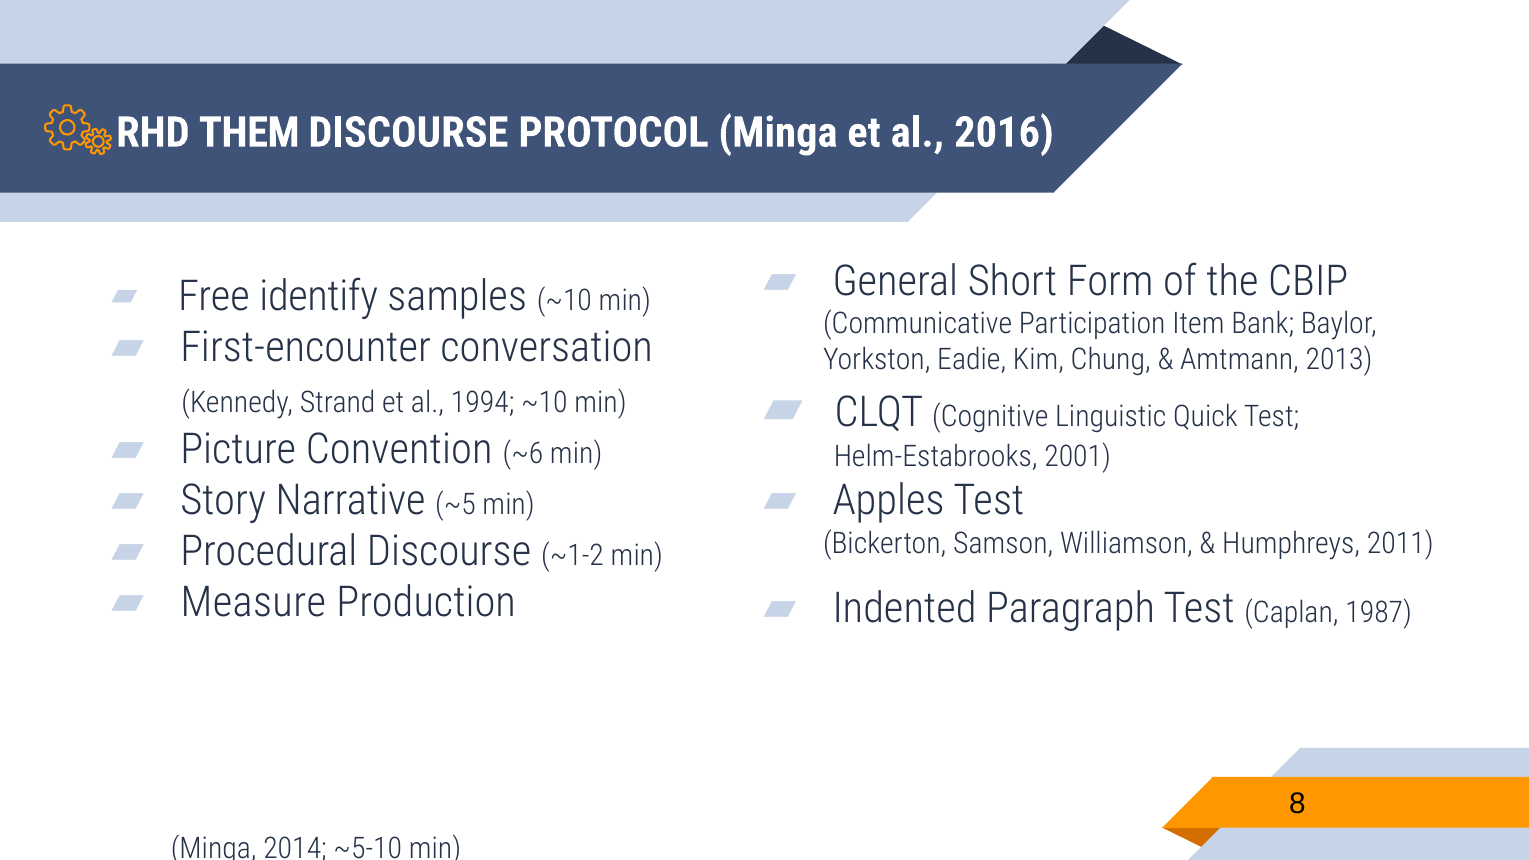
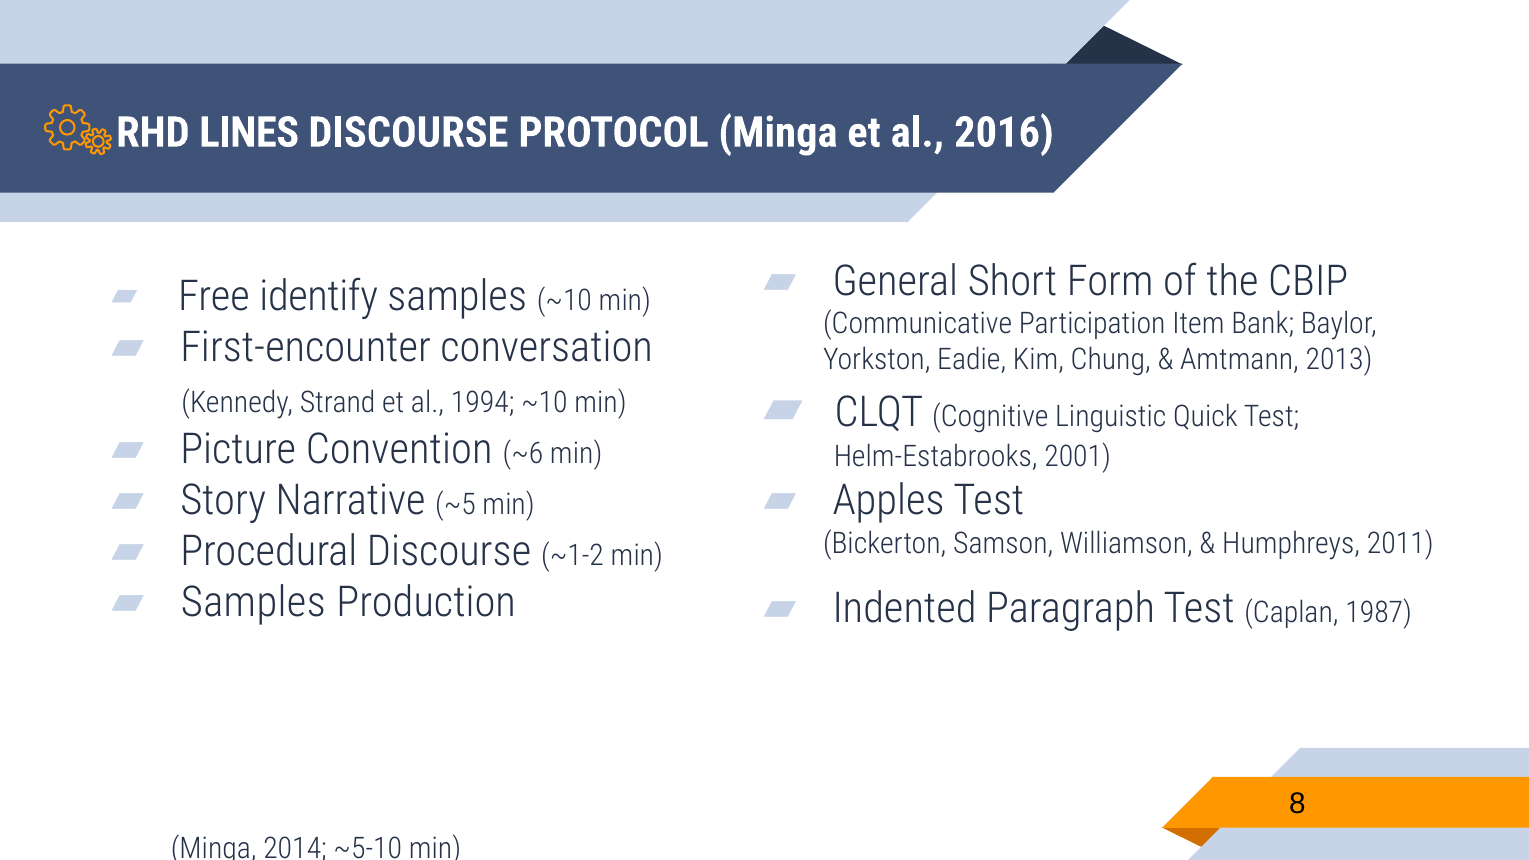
THEM: THEM -> LINES
Measure at (253, 603): Measure -> Samples
